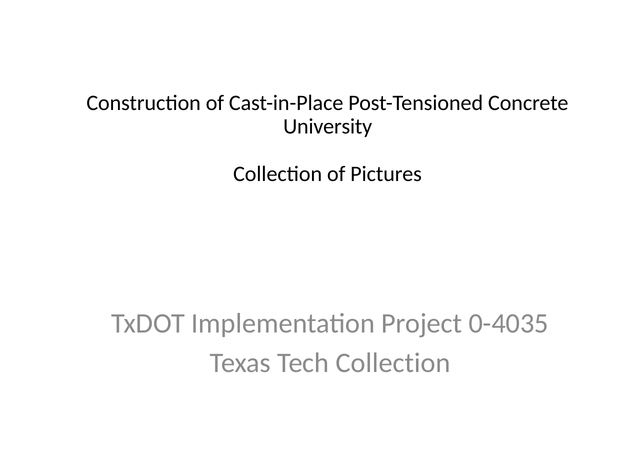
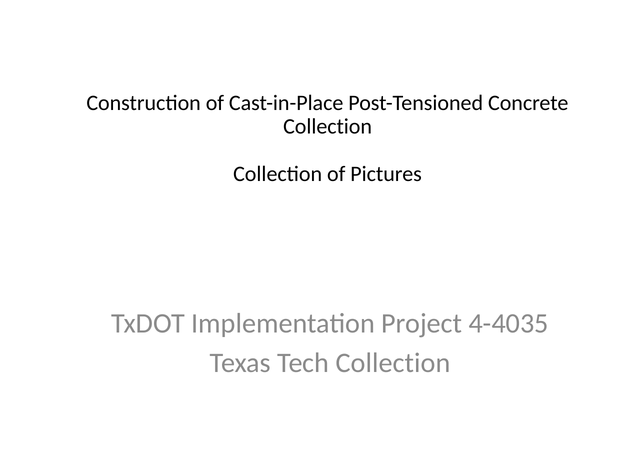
University at (328, 126): University -> Collection
0-4035: 0-4035 -> 4-4035
